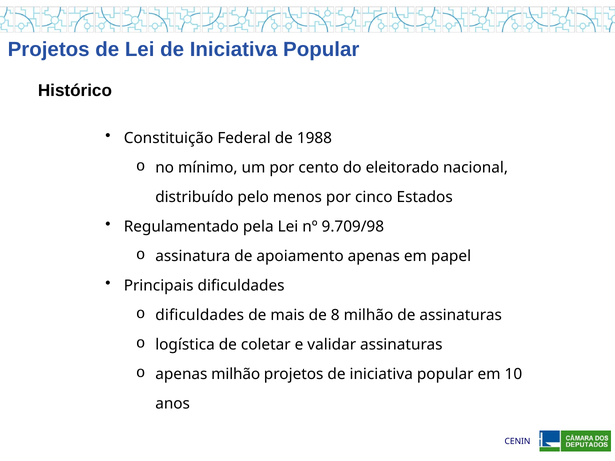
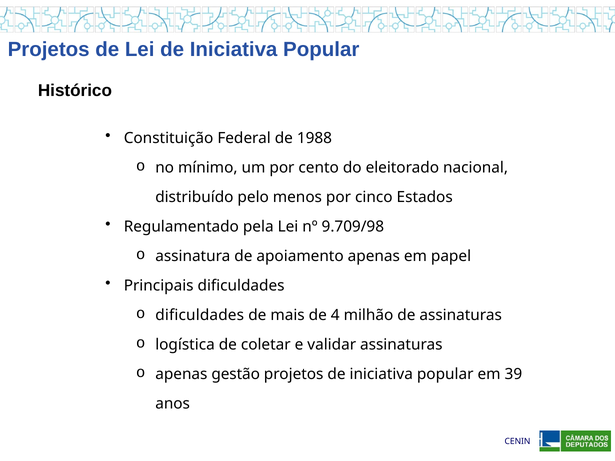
8: 8 -> 4
apenas milhão: milhão -> gestão
10: 10 -> 39
